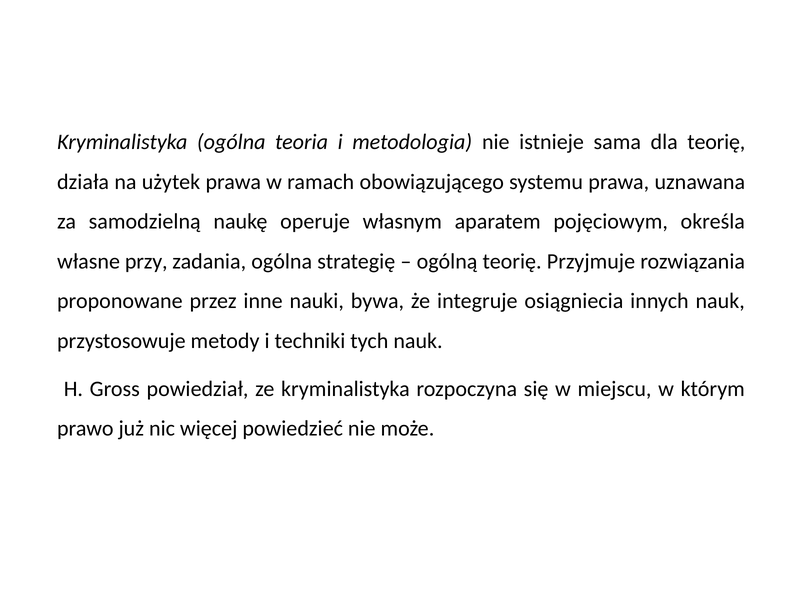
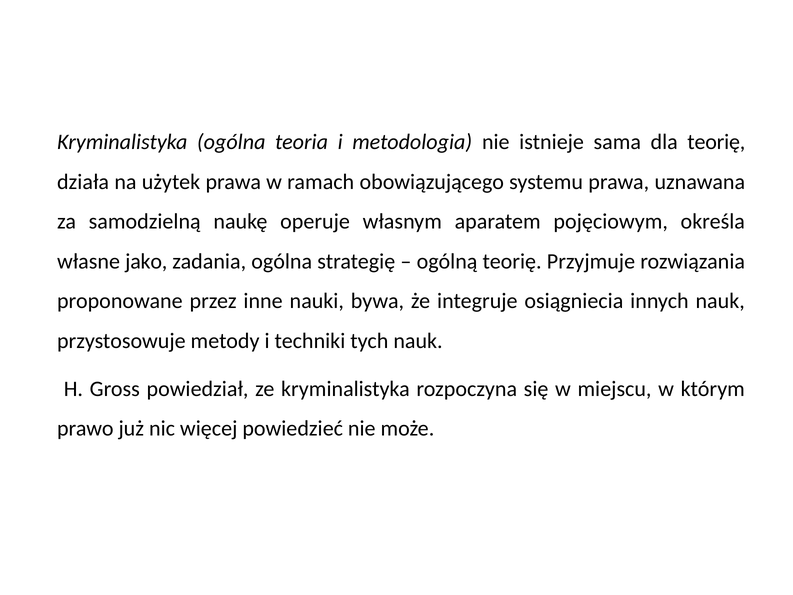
przy: przy -> jako
